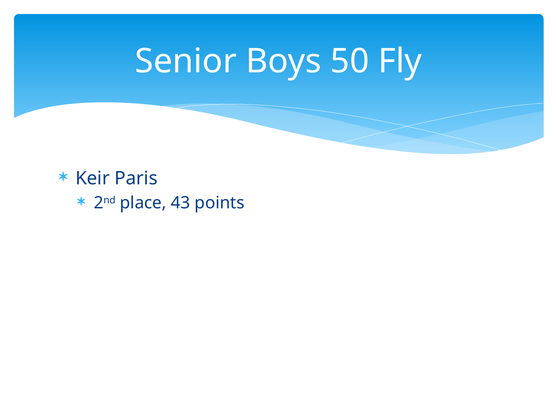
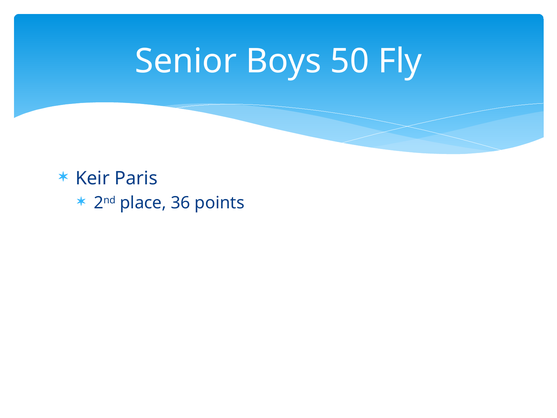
43: 43 -> 36
